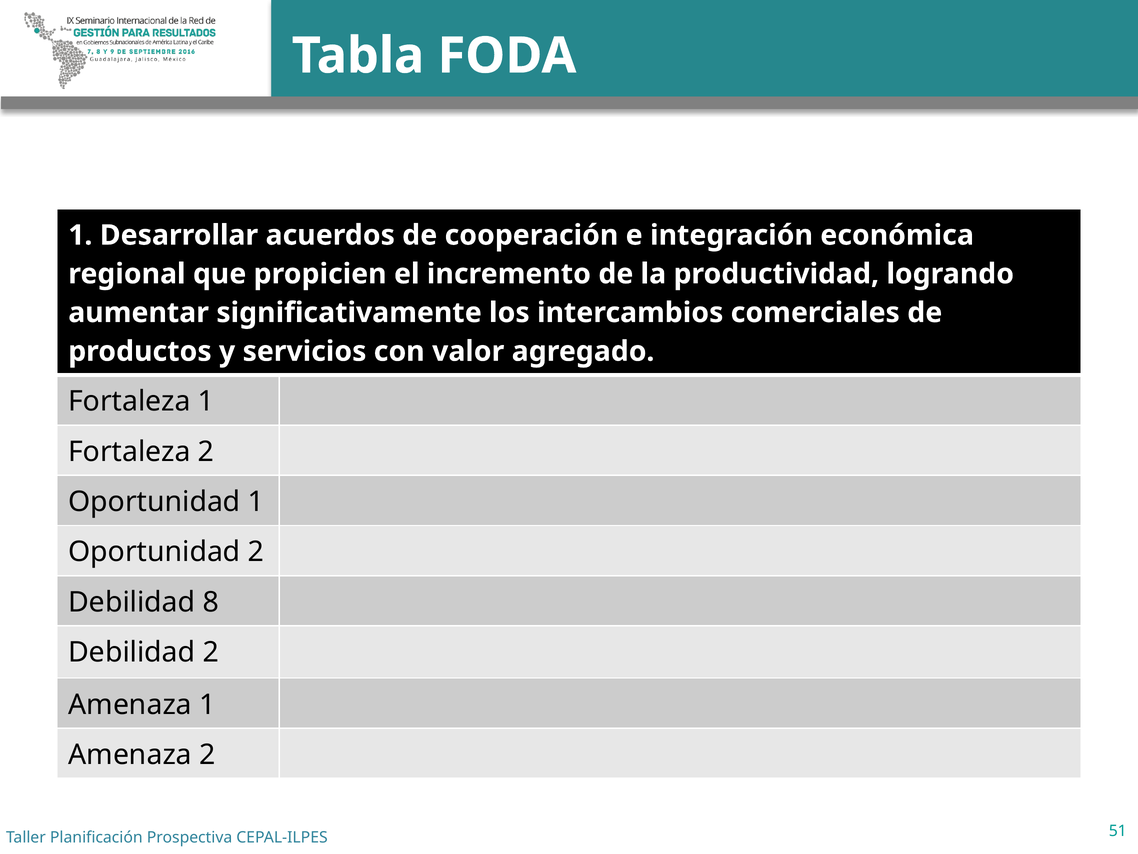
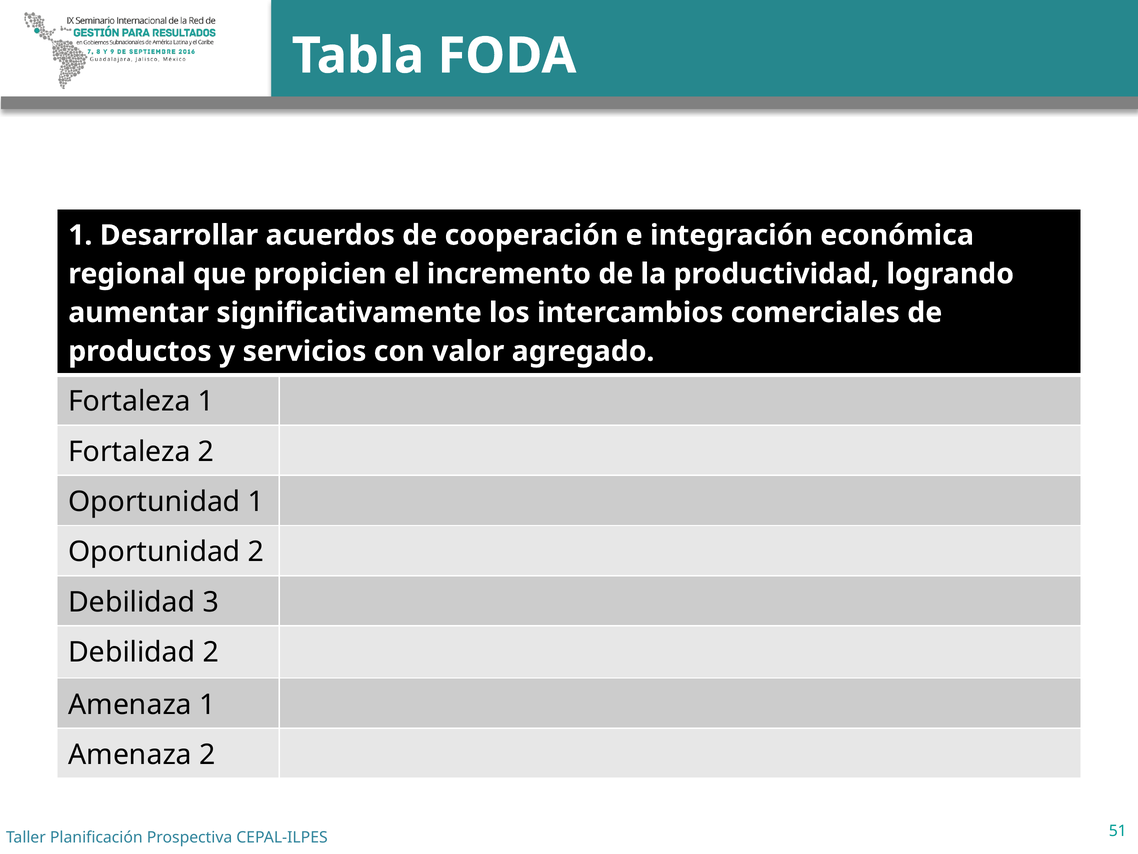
8: 8 -> 3
